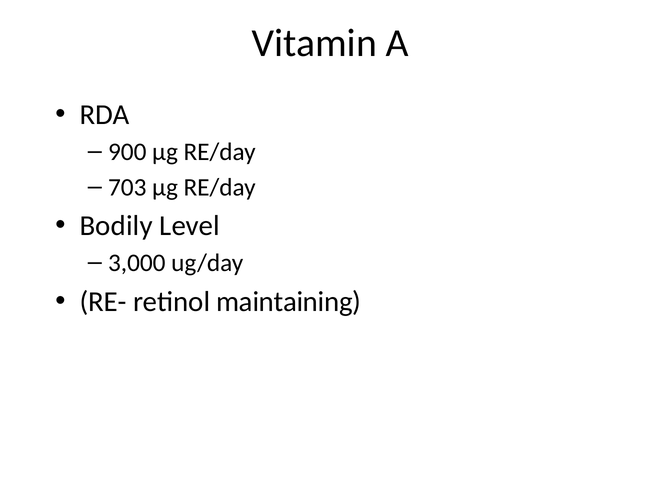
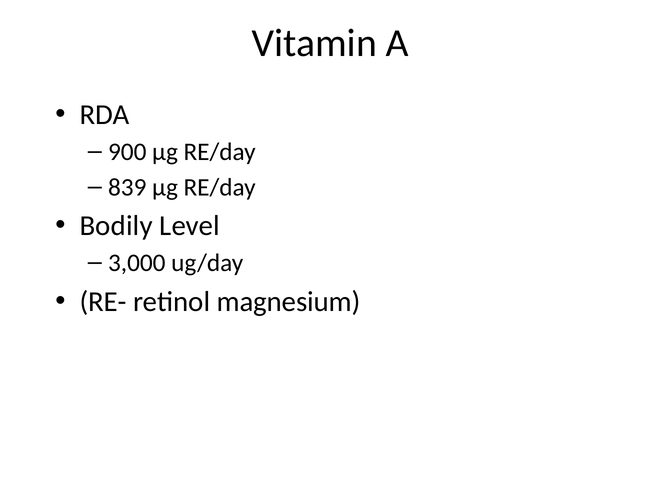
703: 703 -> 839
maintaining: maintaining -> magnesium
